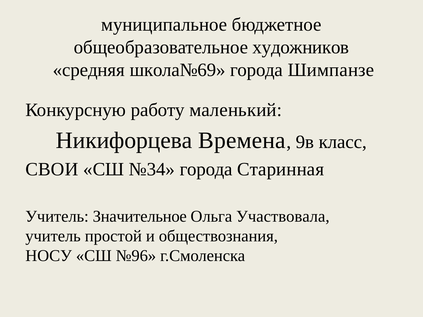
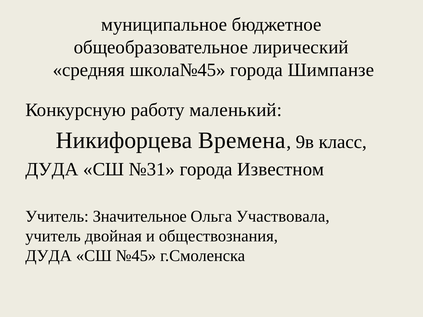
художников: художников -> лирический
школа№69: школа№69 -> школа№45
СВОИ at (52, 169): СВОИ -> ДУДА
№34: №34 -> №31
Старинная: Старинная -> Известном
простой: простой -> двойная
НОСУ at (49, 256): НОСУ -> ДУДА
№96: №96 -> №45
